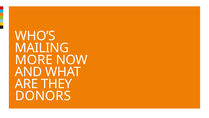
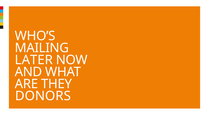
MORE: MORE -> LATER
